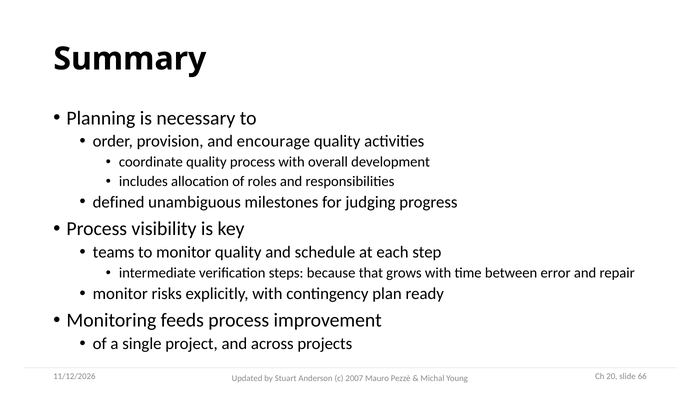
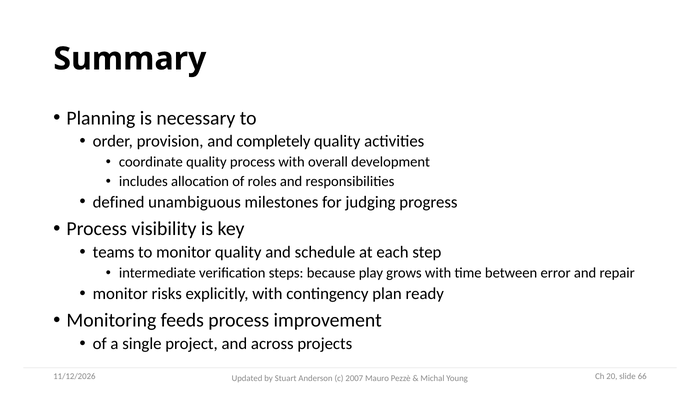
encourage: encourage -> completely
that: that -> play
